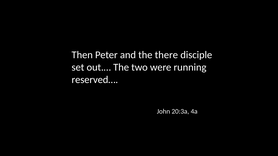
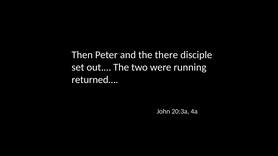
reserved…: reserved… -> returned…
